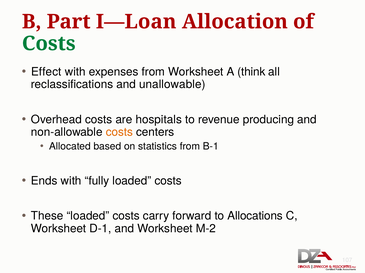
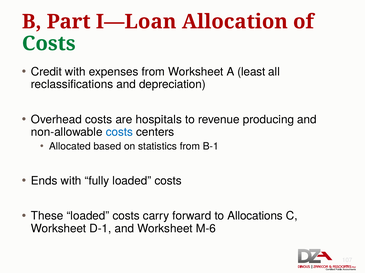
Effect: Effect -> Credit
think: think -> least
unallowable: unallowable -> depreciation
costs at (119, 132) colour: orange -> blue
M-2: M-2 -> M-6
